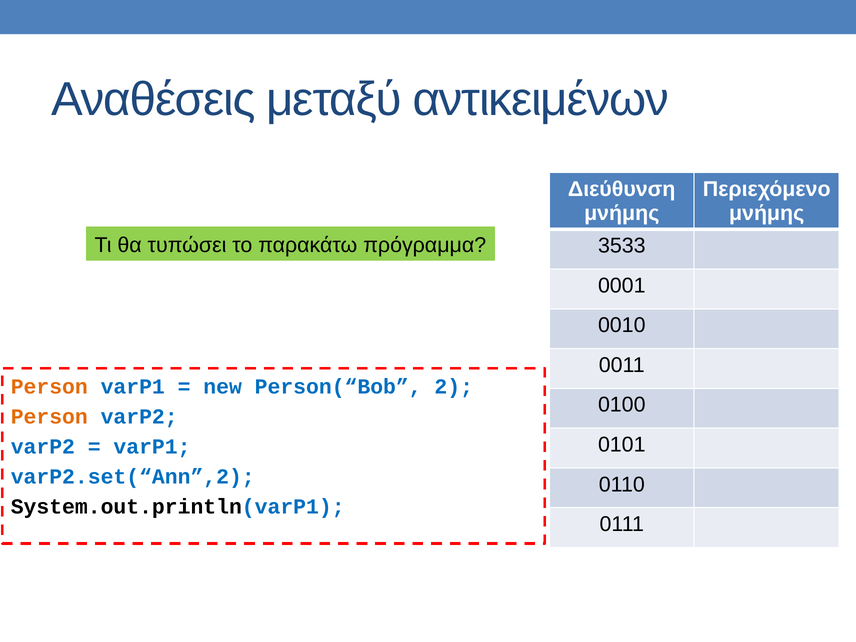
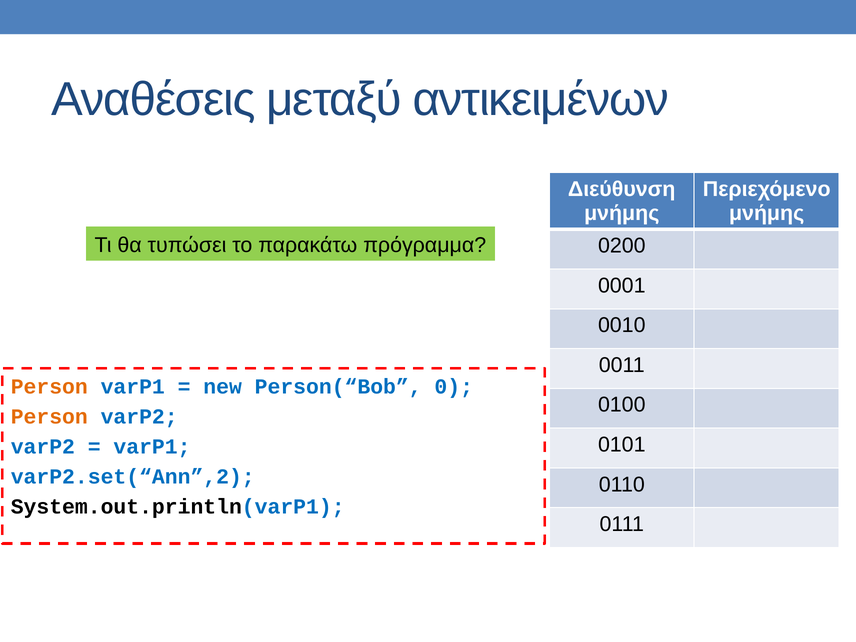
3533: 3533 -> 0200
2: 2 -> 0
